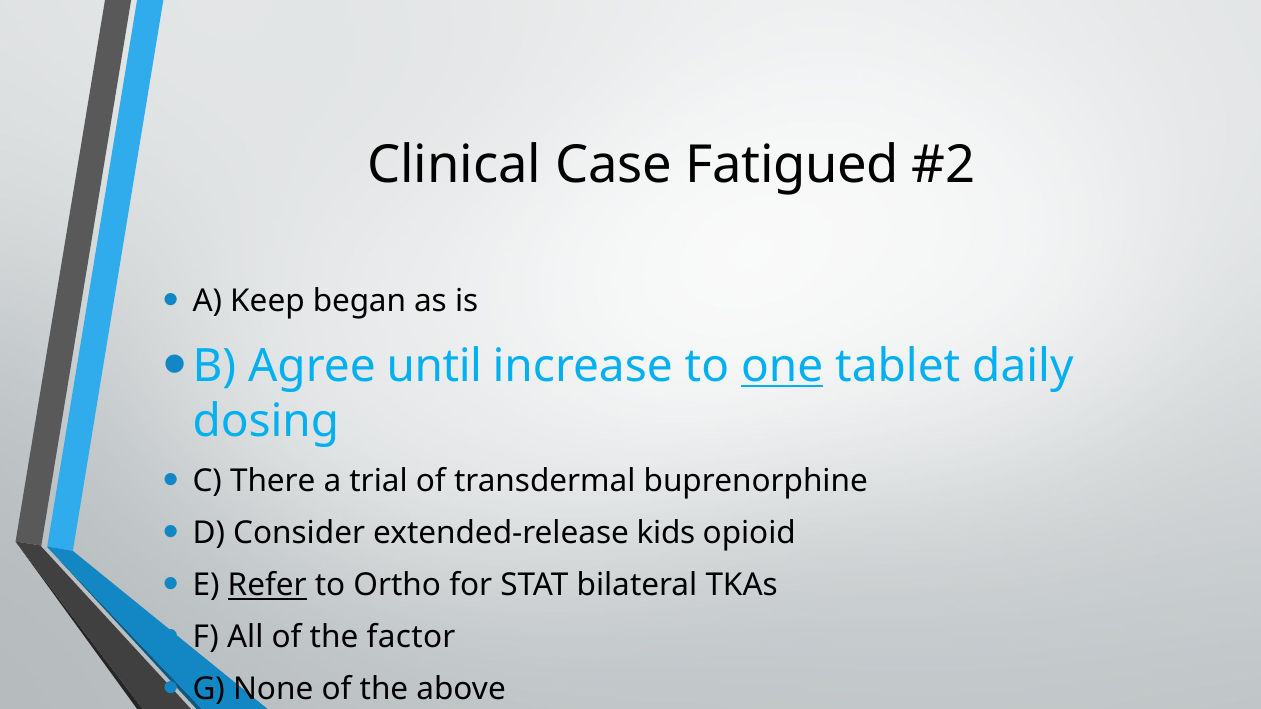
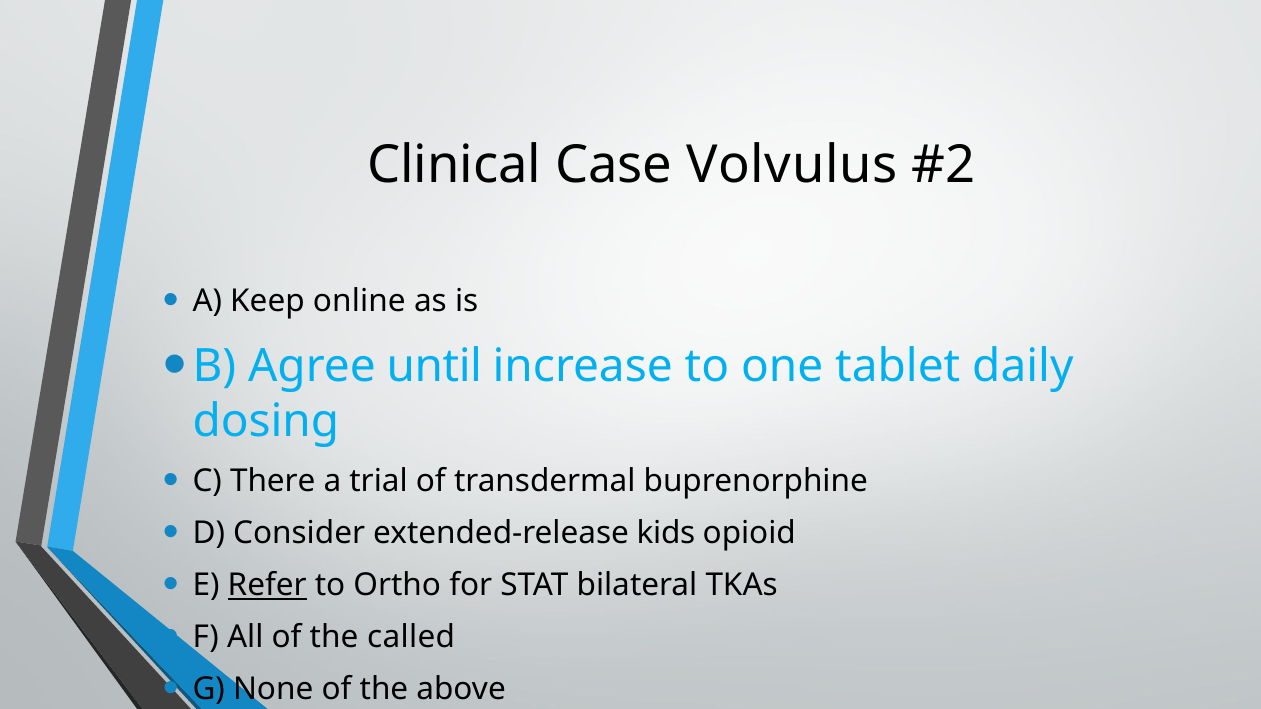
Fatigued: Fatigued -> Volvulus
began: began -> online
one underline: present -> none
factor: factor -> called
